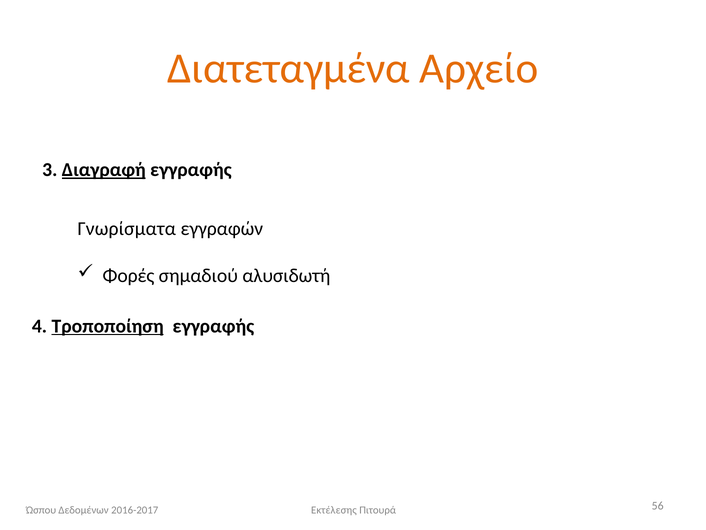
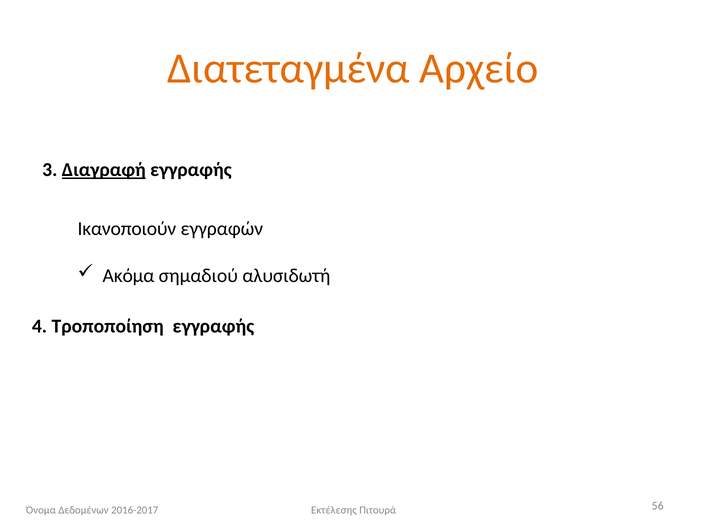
Γνωρίσματα: Γνωρίσματα -> Ικανοποιούν
Φορές: Φορές -> Ακόμα
Τροποποίηση underline: present -> none
Ώσπου: Ώσπου -> Όνομα
